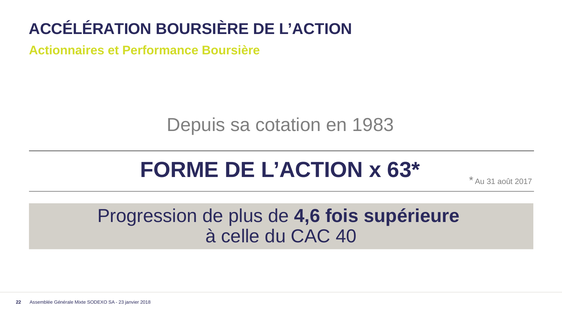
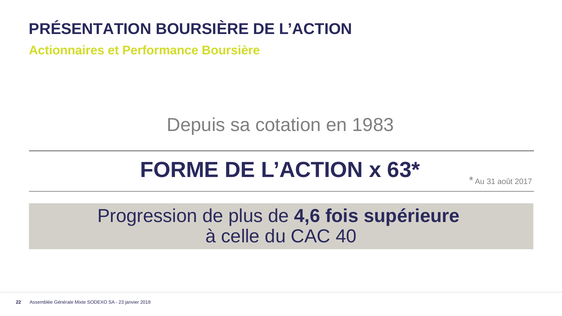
ACCÉLÉRATION: ACCÉLÉRATION -> PRÉSENTATION
